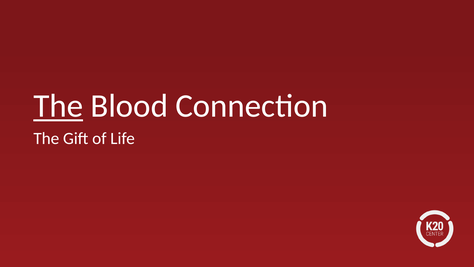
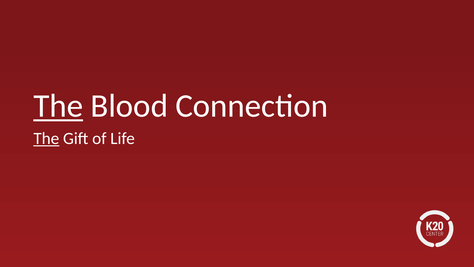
The at (46, 138) underline: none -> present
